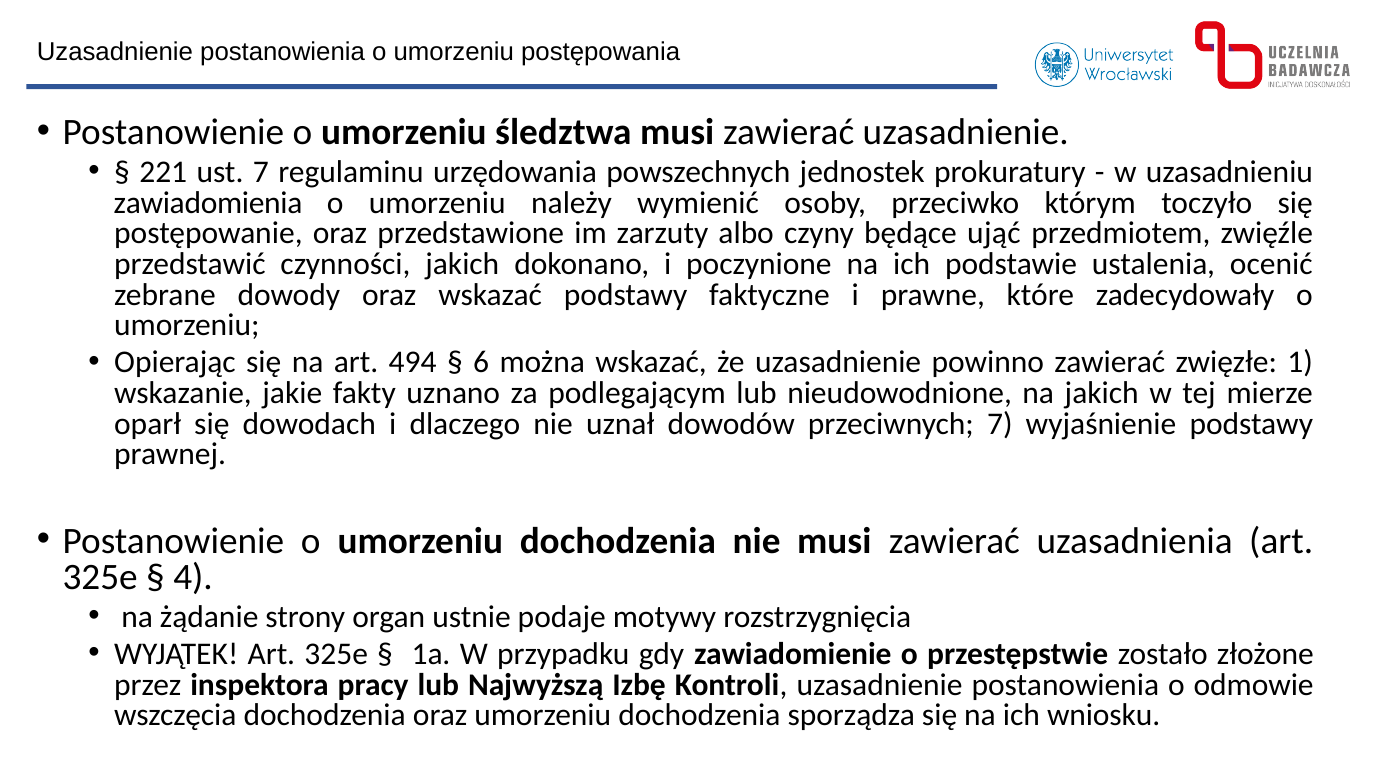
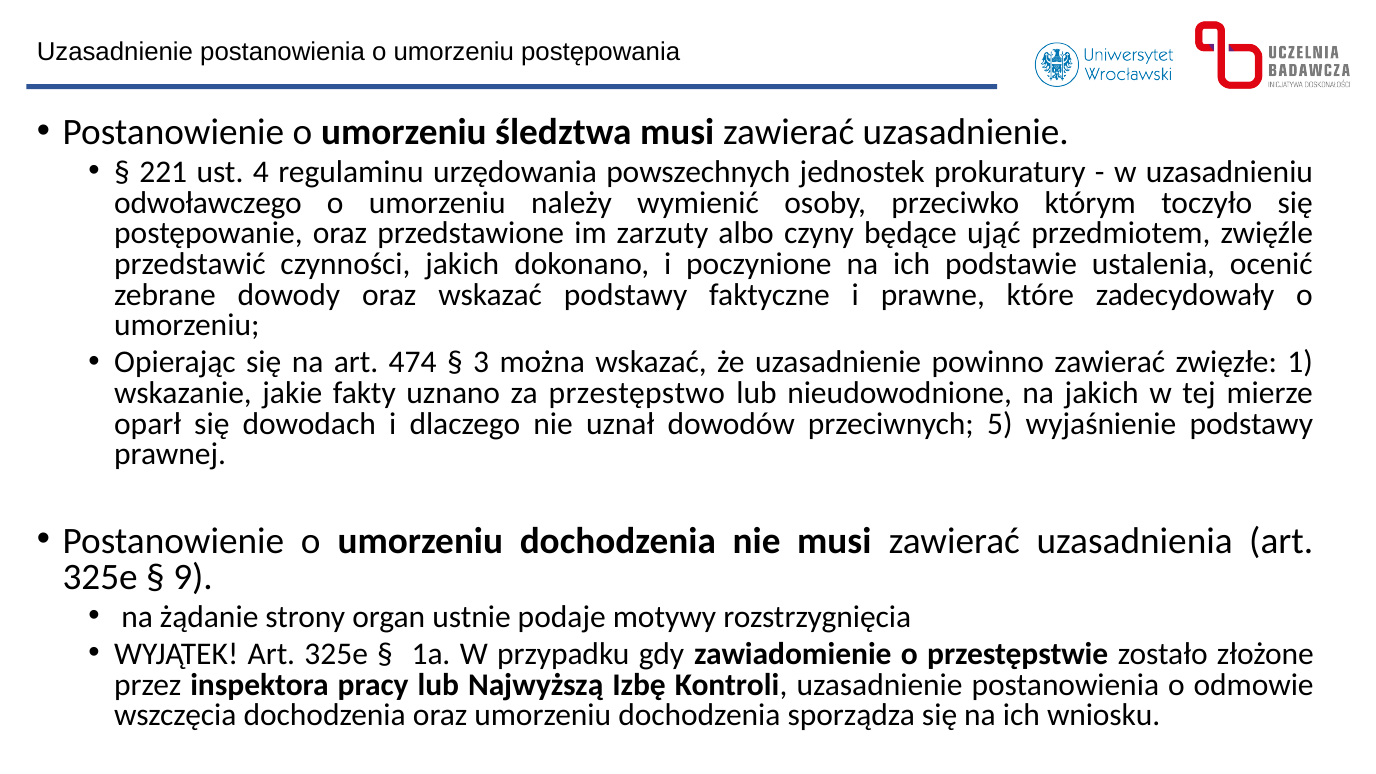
ust 7: 7 -> 4
zawiadomienia: zawiadomienia -> odwoławczego
494: 494 -> 474
6: 6 -> 3
podlegającym: podlegającym -> przestępstwo
przeciwnych 7: 7 -> 5
4: 4 -> 9
